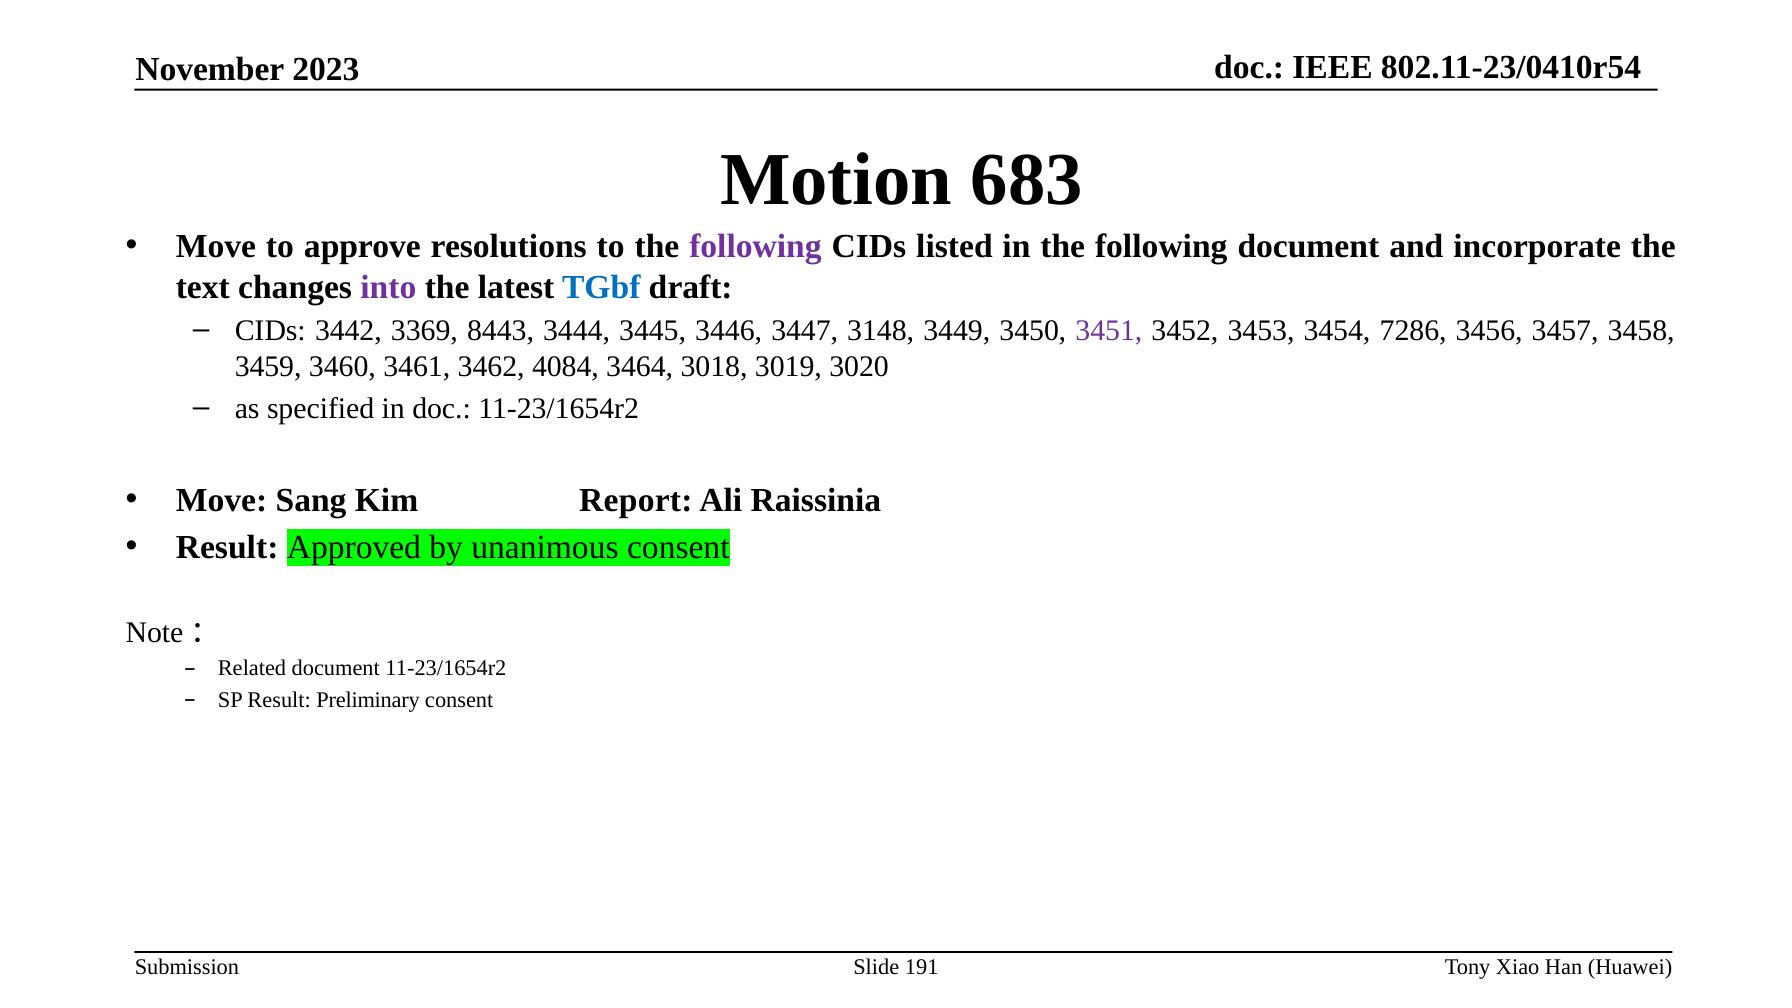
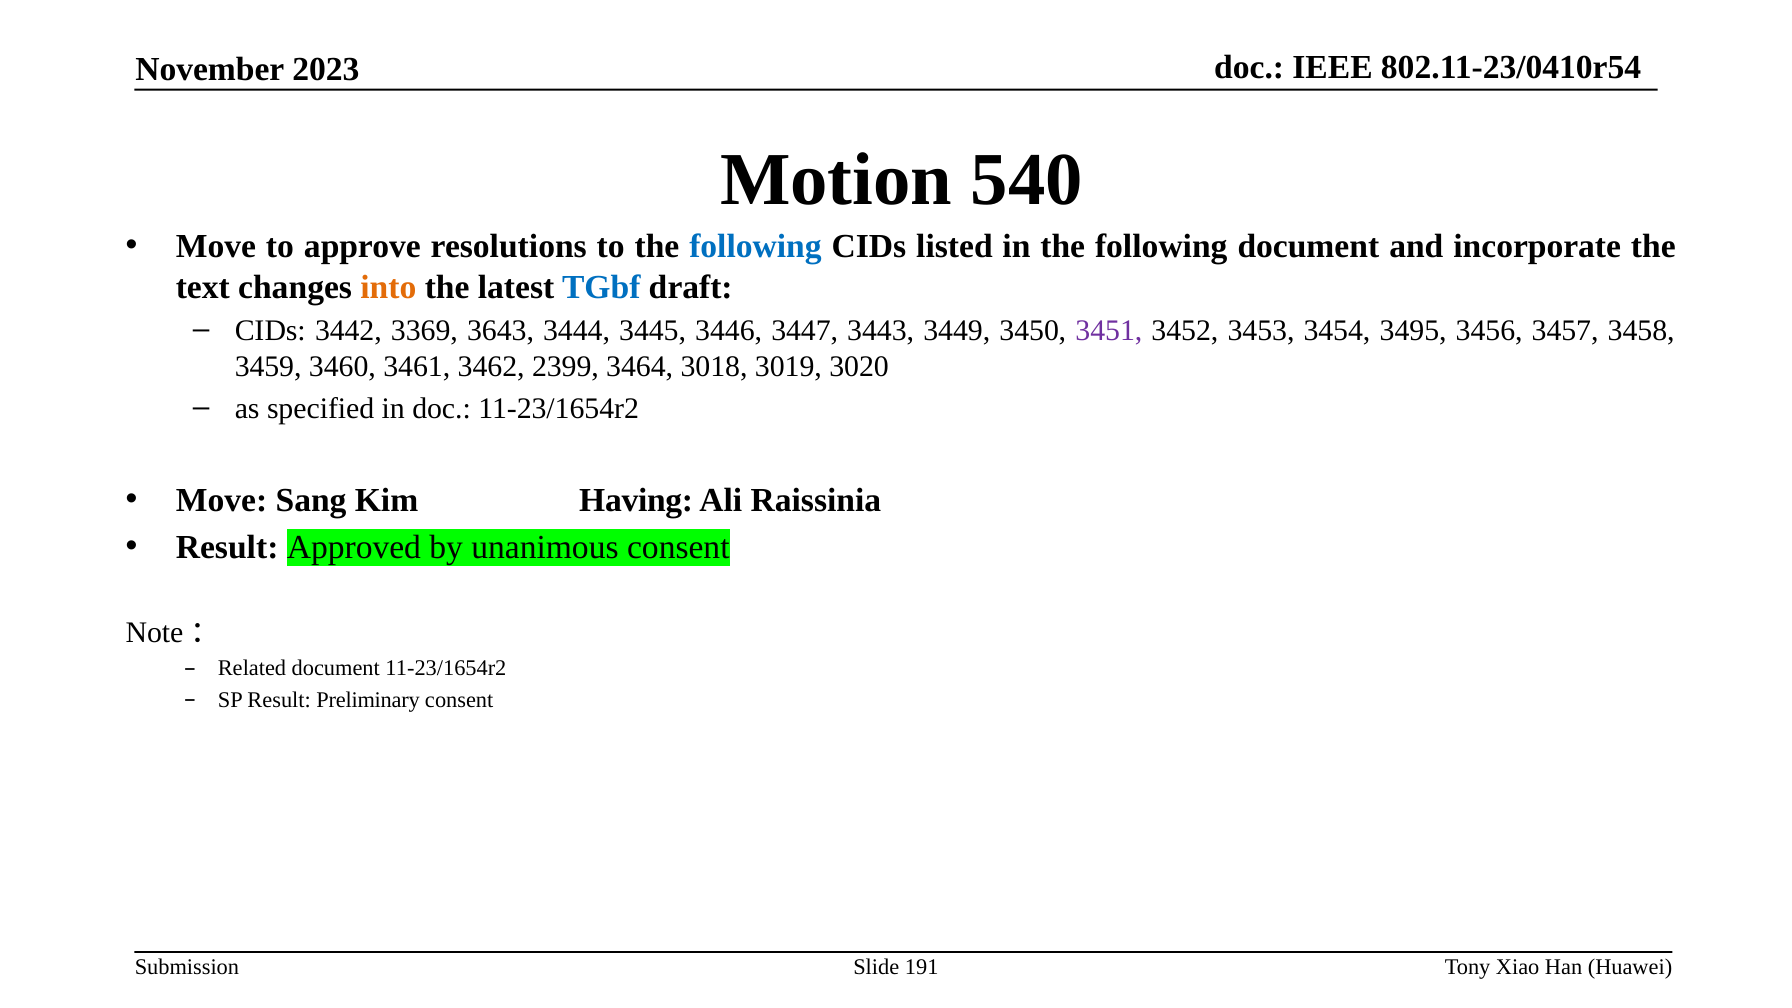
683: 683 -> 540
following at (755, 247) colour: purple -> blue
into colour: purple -> orange
8443: 8443 -> 3643
3148: 3148 -> 3443
7286: 7286 -> 3495
4084: 4084 -> 2399
Report: Report -> Having
